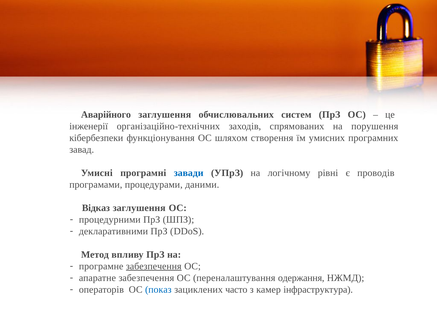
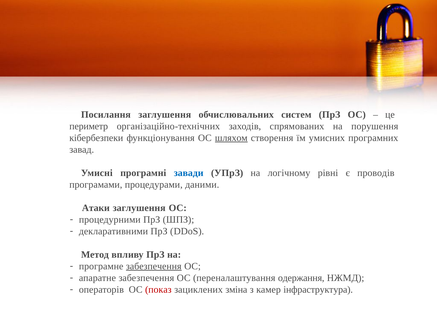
Аварійного: Аварійного -> Посилання
інженерії: інженерії -> периметр
шляхом underline: none -> present
Відказ: Відказ -> Атаки
показ colour: blue -> red
часто: часто -> зміна
